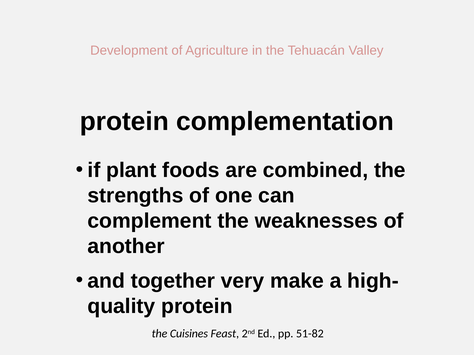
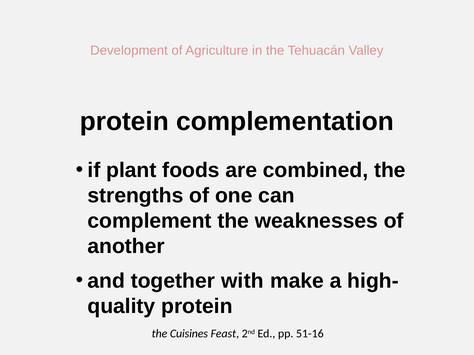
very: very -> with
51-82: 51-82 -> 51-16
